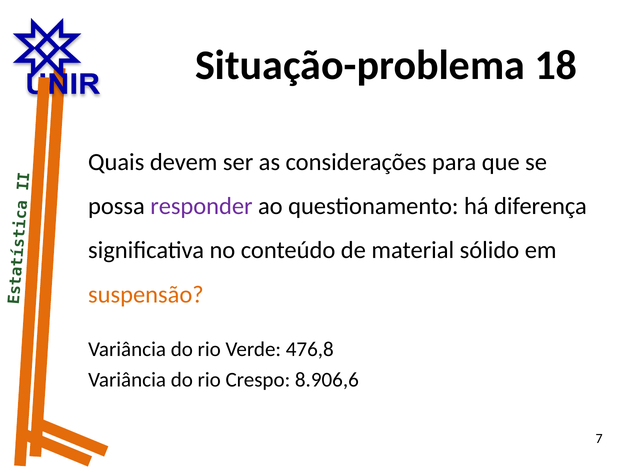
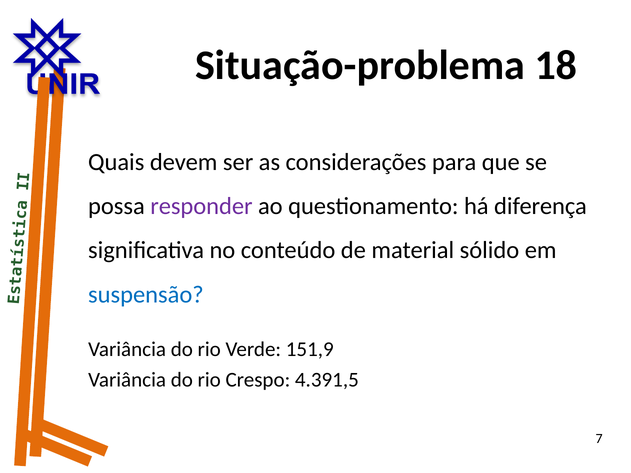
suspensão colour: orange -> blue
476,8: 476,8 -> 151,9
8.906,6: 8.906,6 -> 4.391,5
